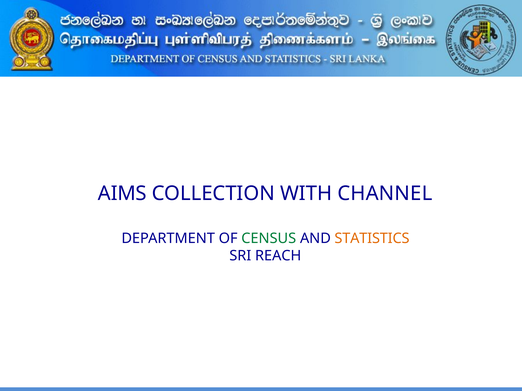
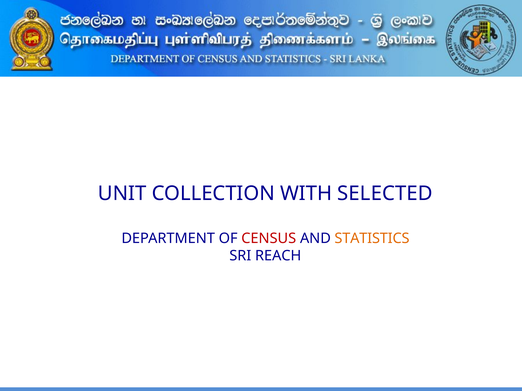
AIMS: AIMS -> UNIT
CHANNEL: CHANNEL -> SELECTED
CENSUS colour: green -> red
